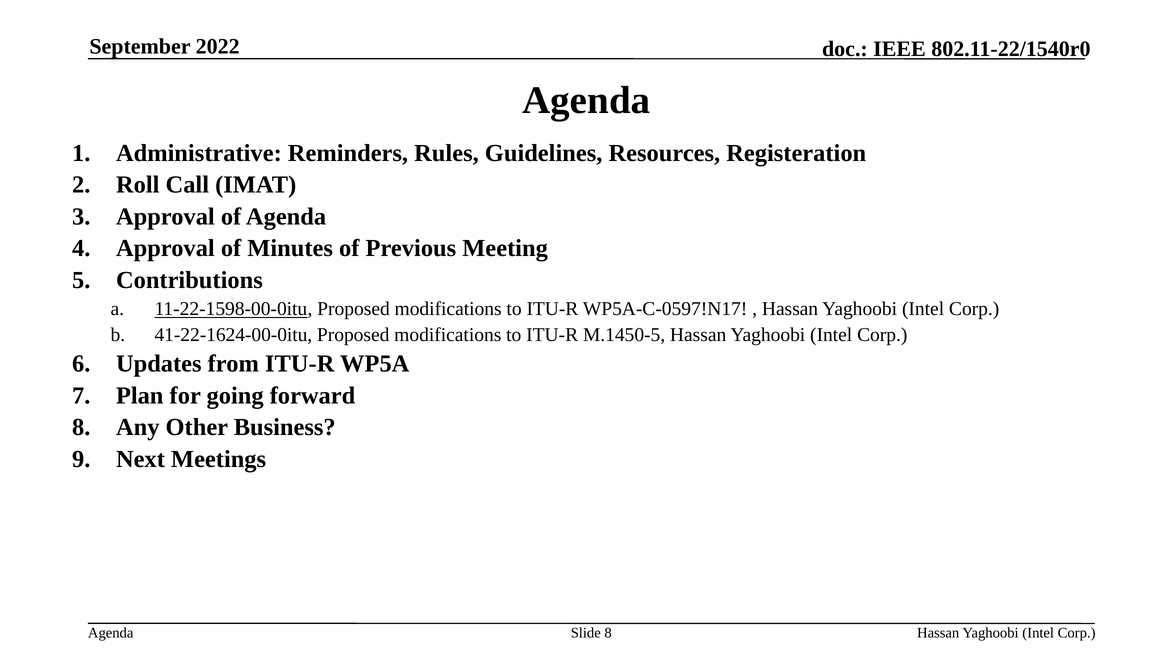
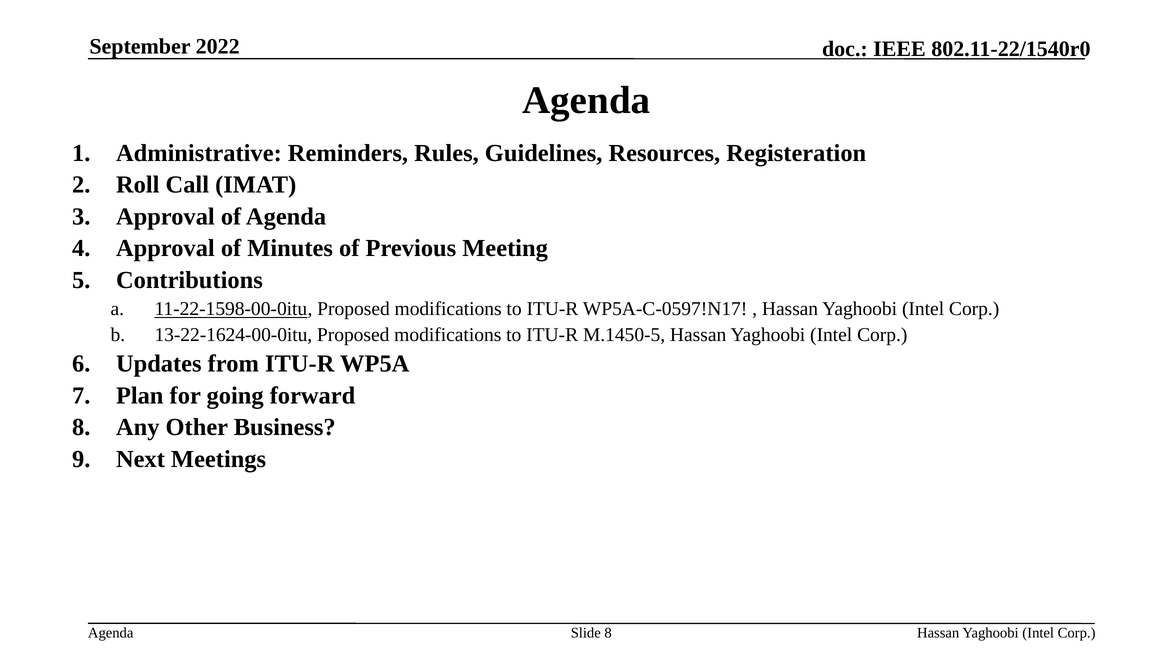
41-22-1624-00-0itu: 41-22-1624-00-0itu -> 13-22-1624-00-0itu
